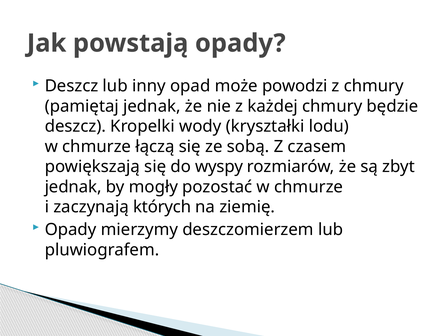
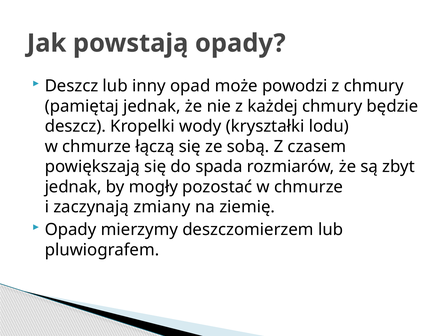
wyspy: wyspy -> spada
których: których -> zmiany
